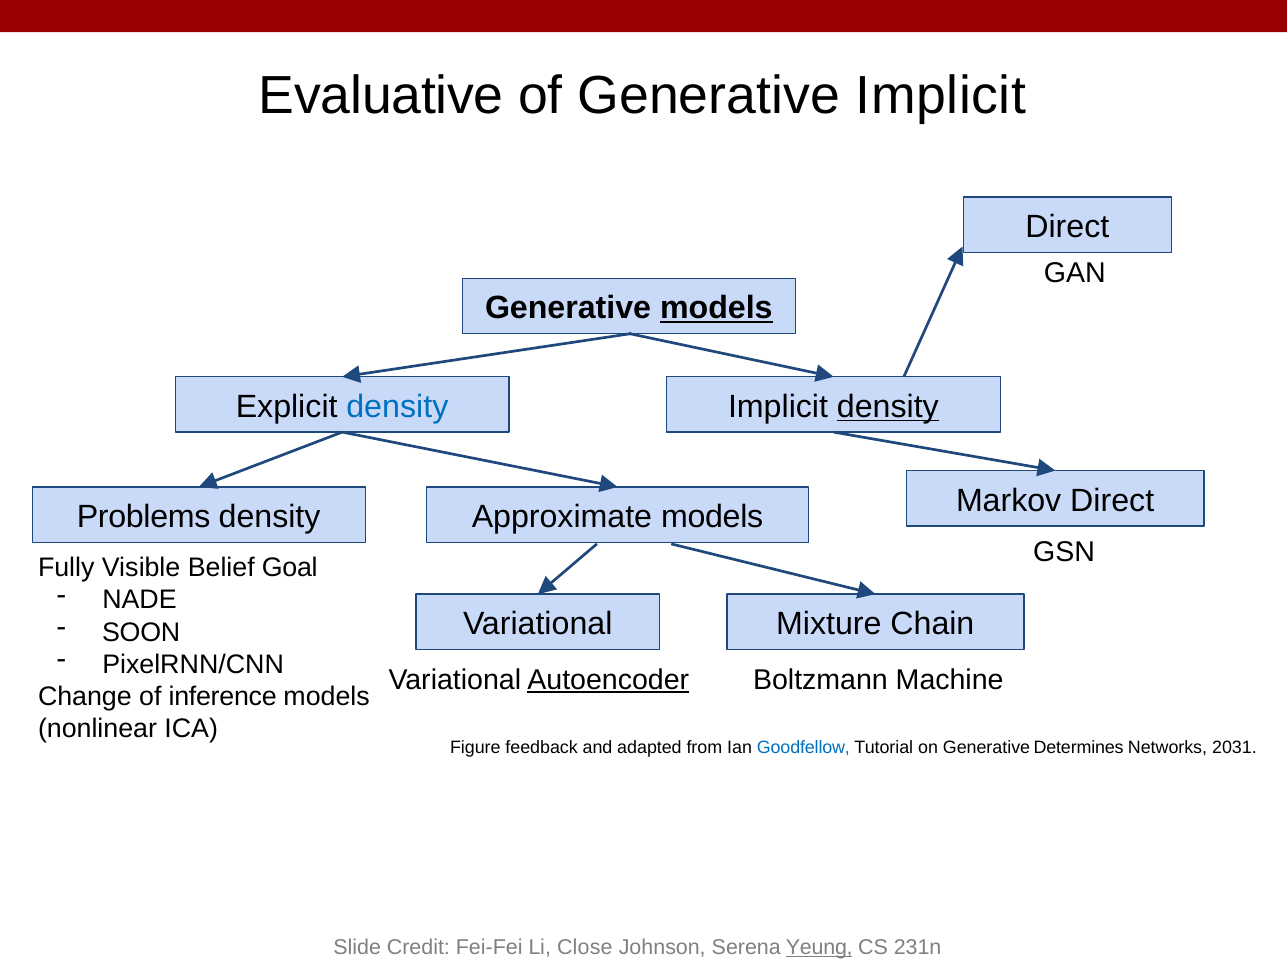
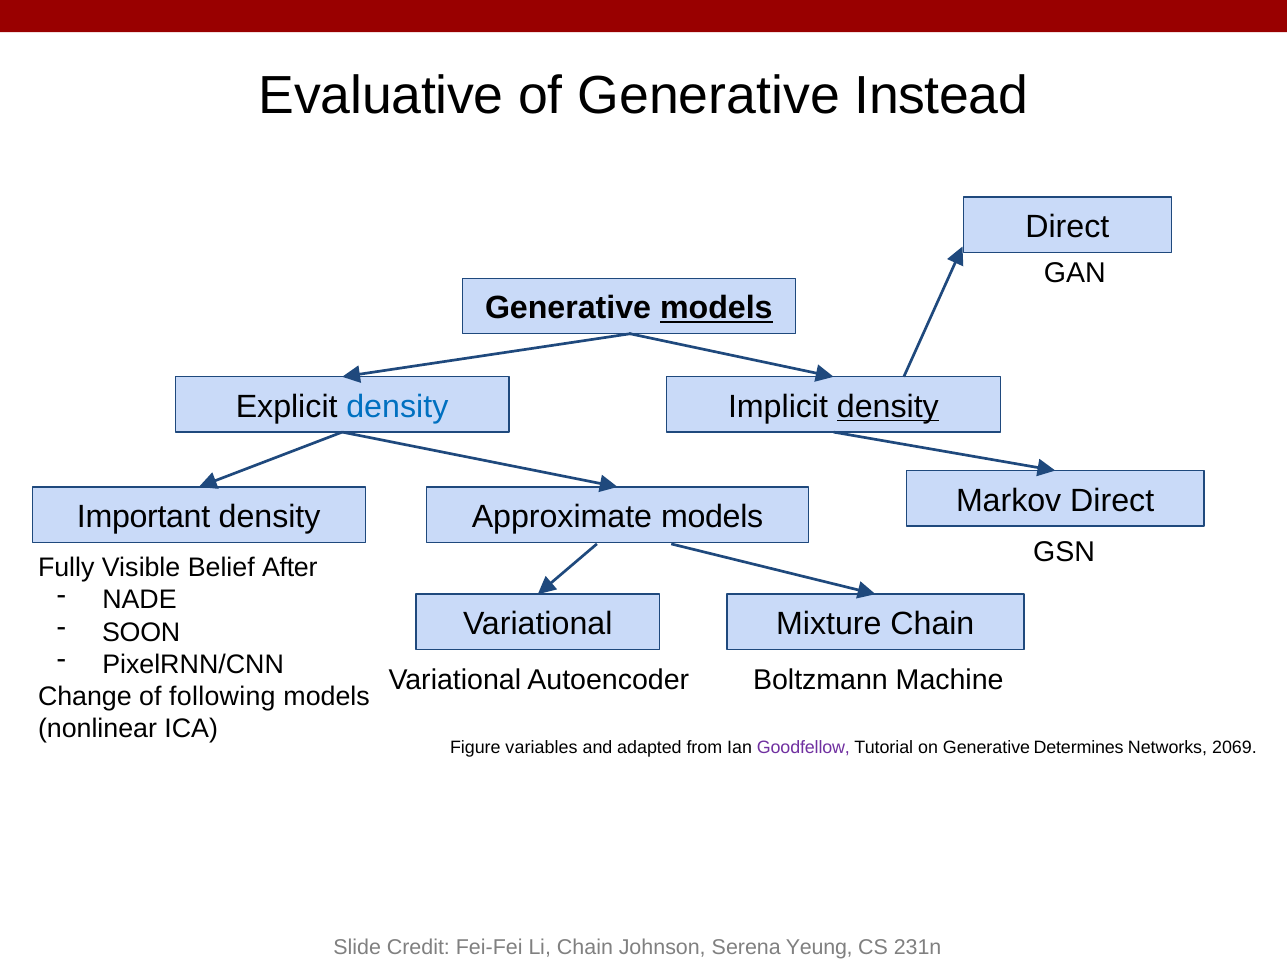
Generative Implicit: Implicit -> Instead
Problems: Problems -> Important
Goal: Goal -> After
Autoencoder underline: present -> none
inference: inference -> following
feedback: feedback -> variables
Goodfellow colour: blue -> purple
2031: 2031 -> 2069
Li Close: Close -> Chain
Yeung underline: present -> none
